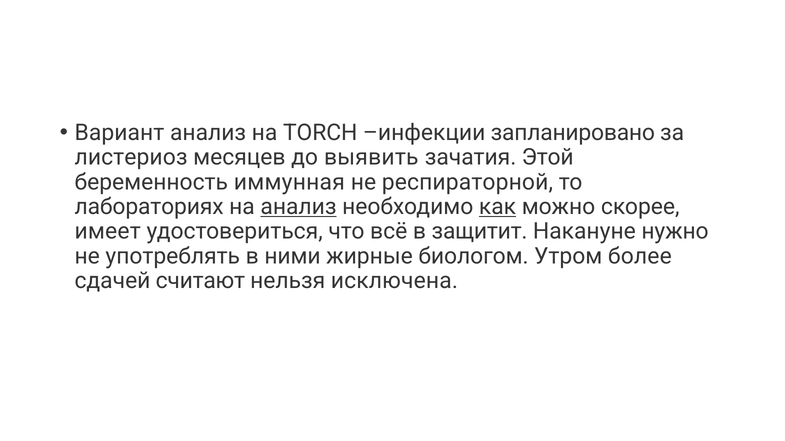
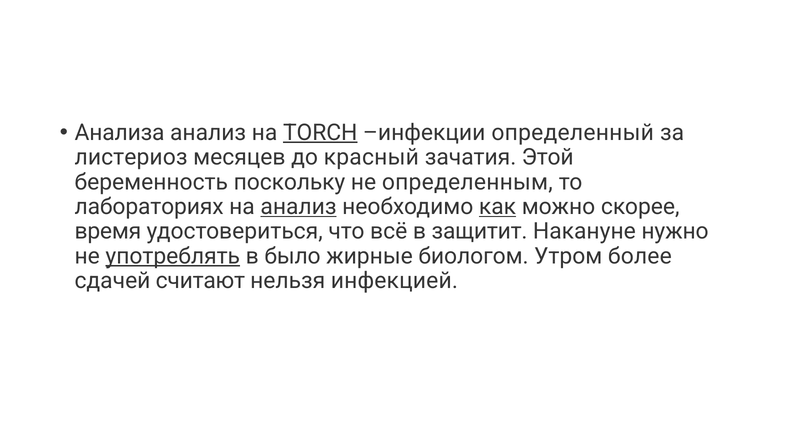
Вариант: Вариант -> Анализа
TORCH underline: none -> present
запланировано: запланировано -> определенный
выявить: выявить -> красный
иммунная: иммунная -> поскольку
респираторной: респираторной -> определенным
имеет: имеет -> время
употреблять underline: none -> present
ними: ними -> было
исключена: исключена -> инфекцией
